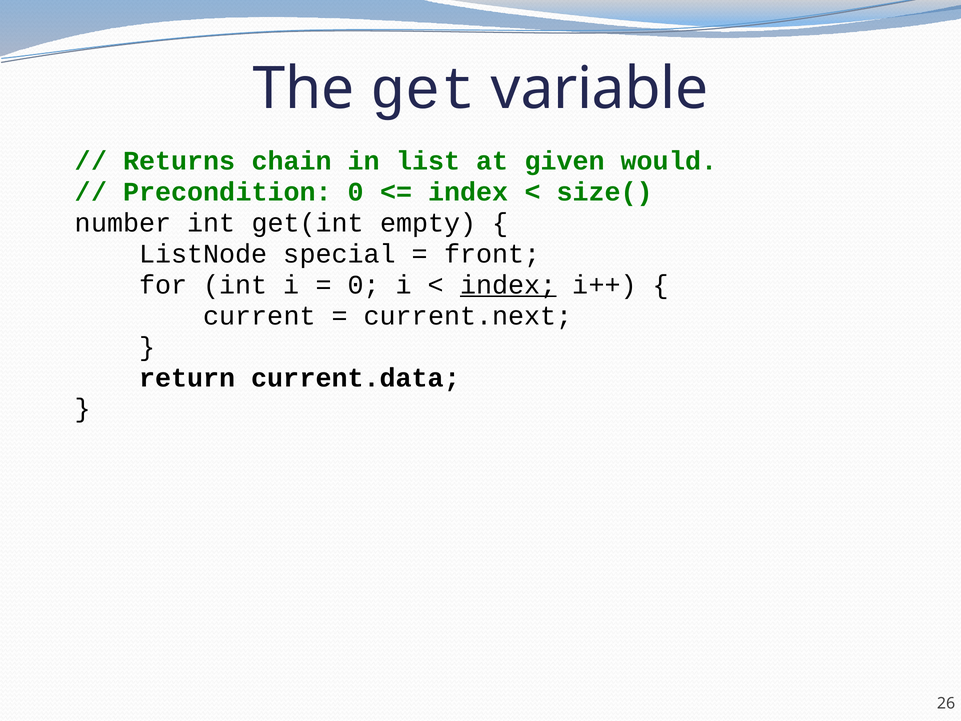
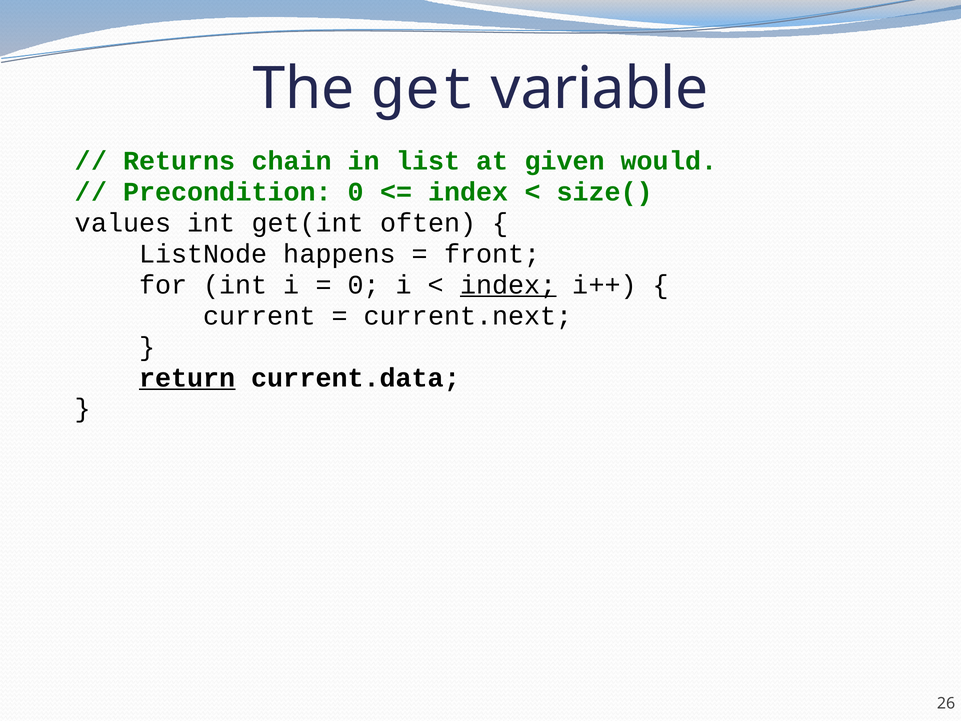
number: number -> values
empty: empty -> often
special: special -> happens
return underline: none -> present
